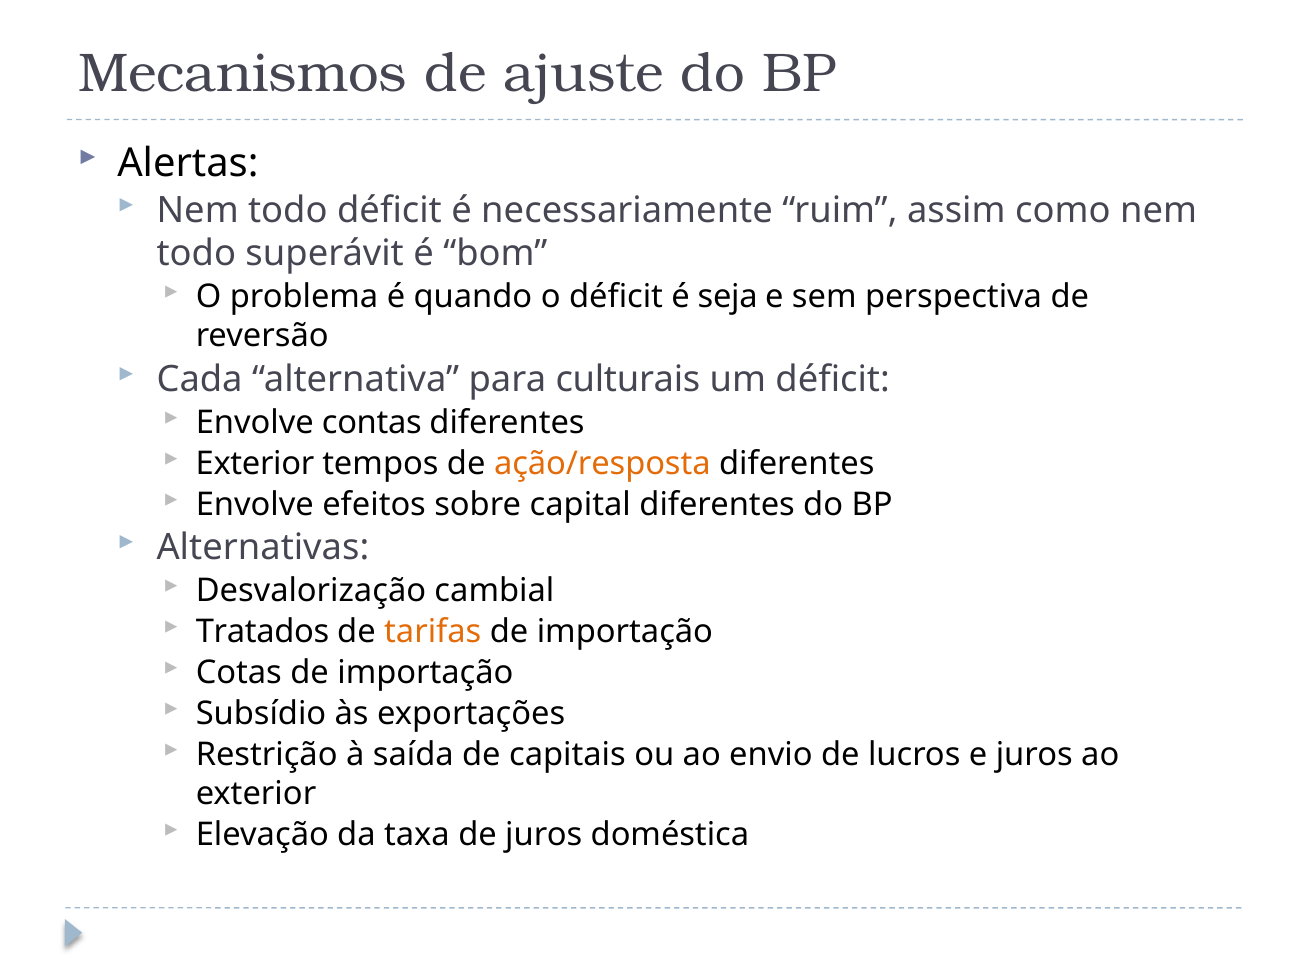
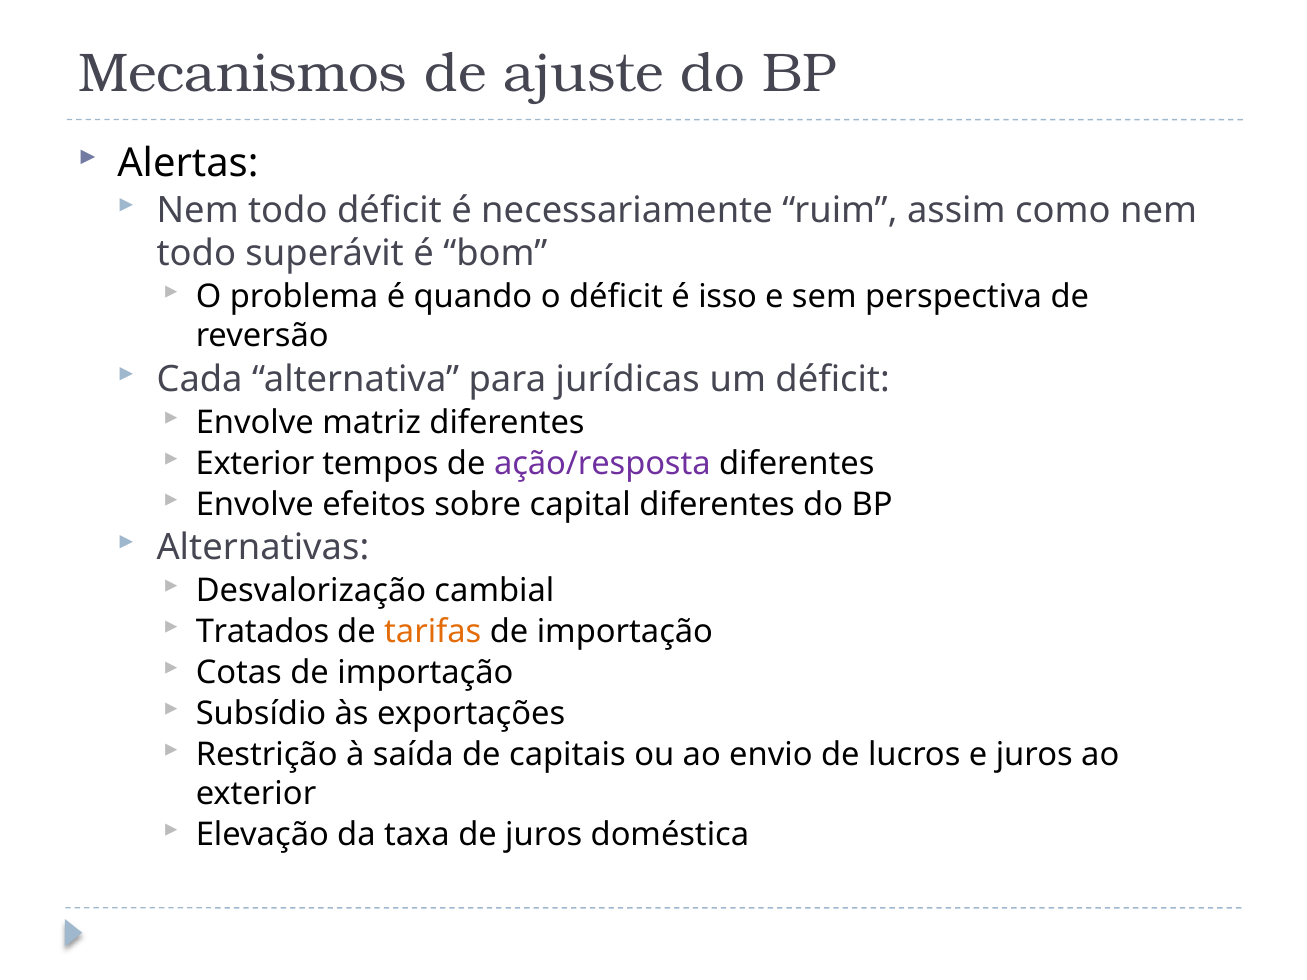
seja: seja -> isso
culturais: culturais -> jurídicas
contas: contas -> matriz
ação/resposta colour: orange -> purple
